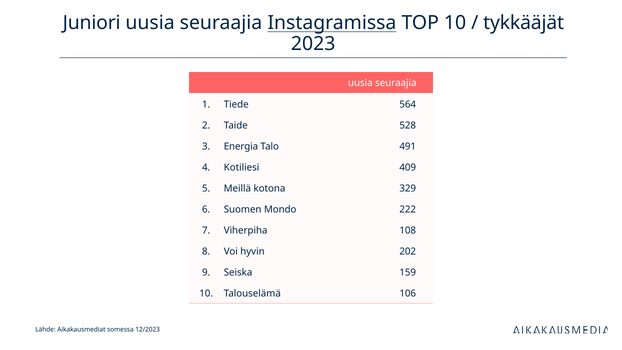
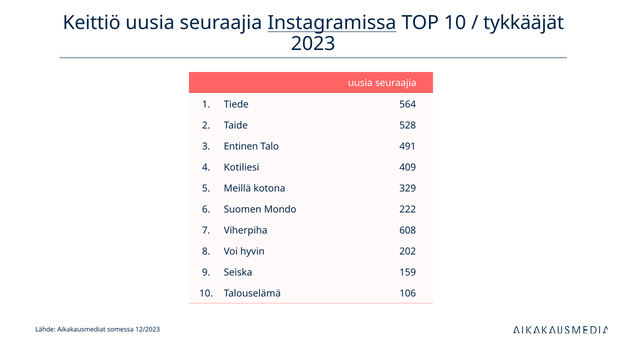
Juniori: Juniori -> Keittiö
Energia: Energia -> Entinen
108: 108 -> 608
